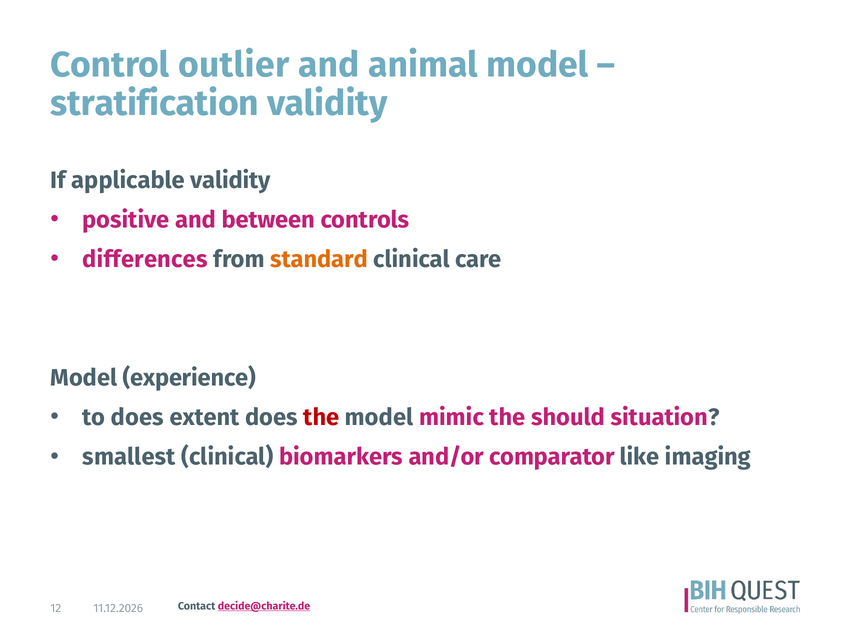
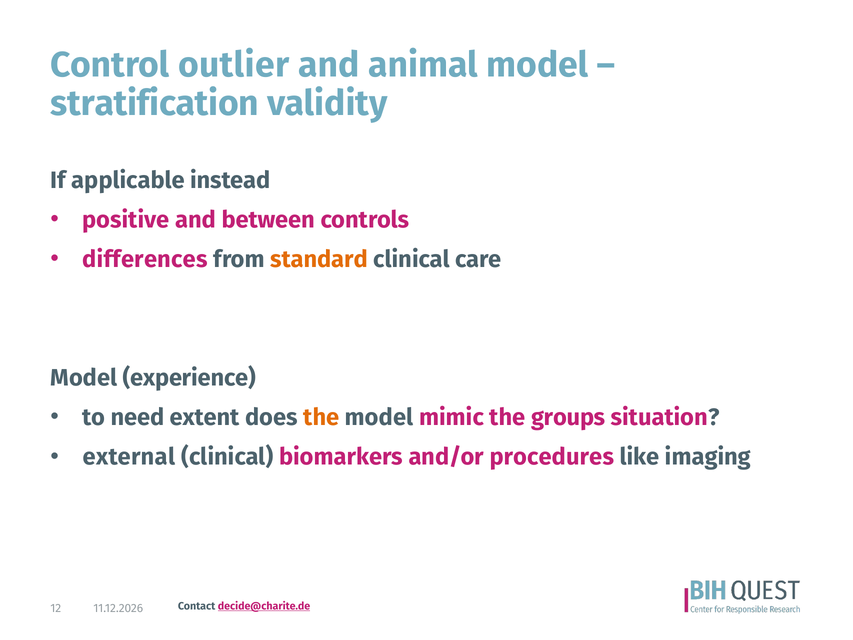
applicable validity: validity -> instead
to does: does -> need
the at (321, 417) colour: red -> orange
should: should -> groups
smallest: smallest -> external
comparator: comparator -> procedures
